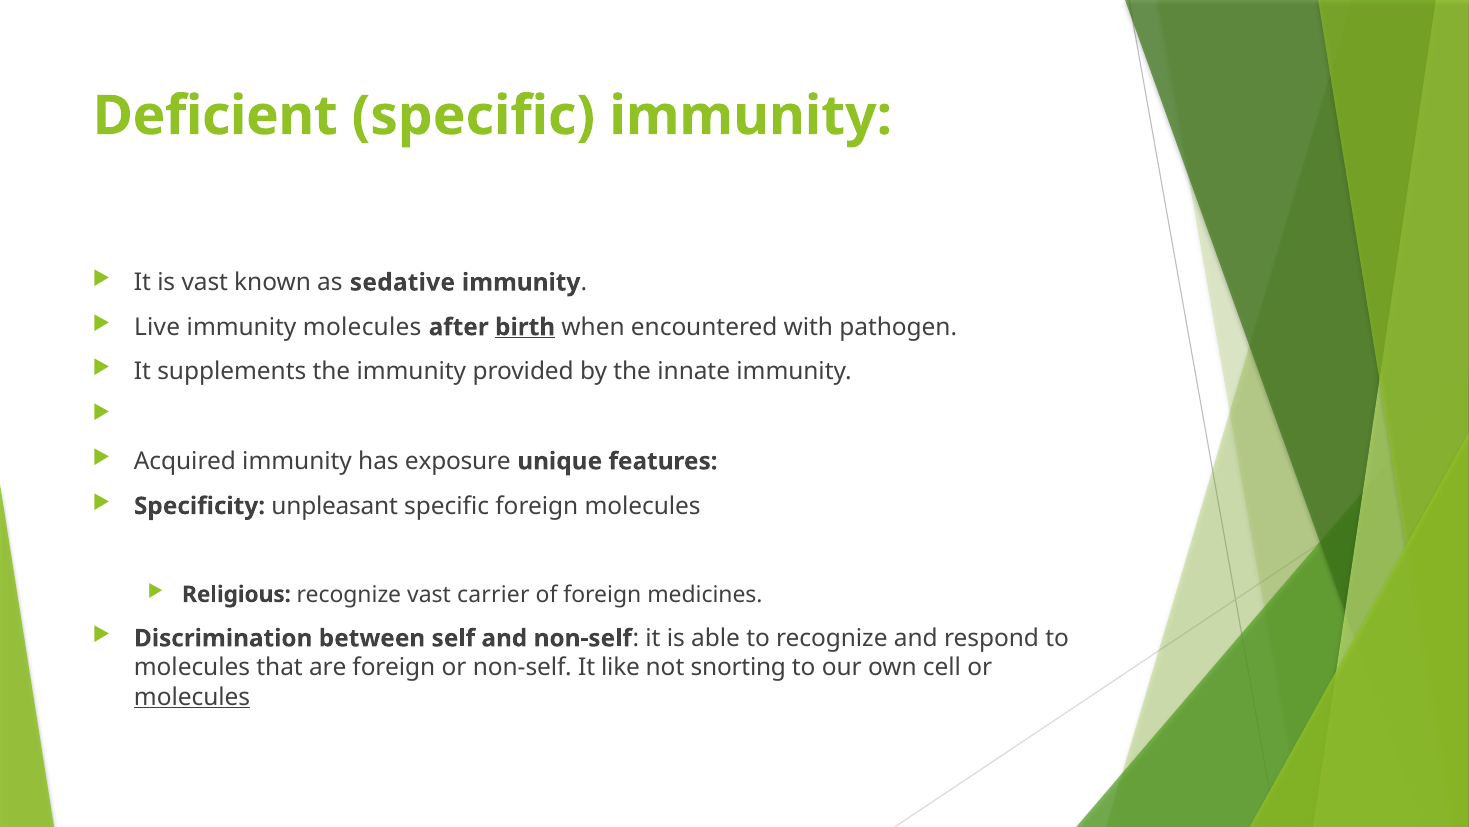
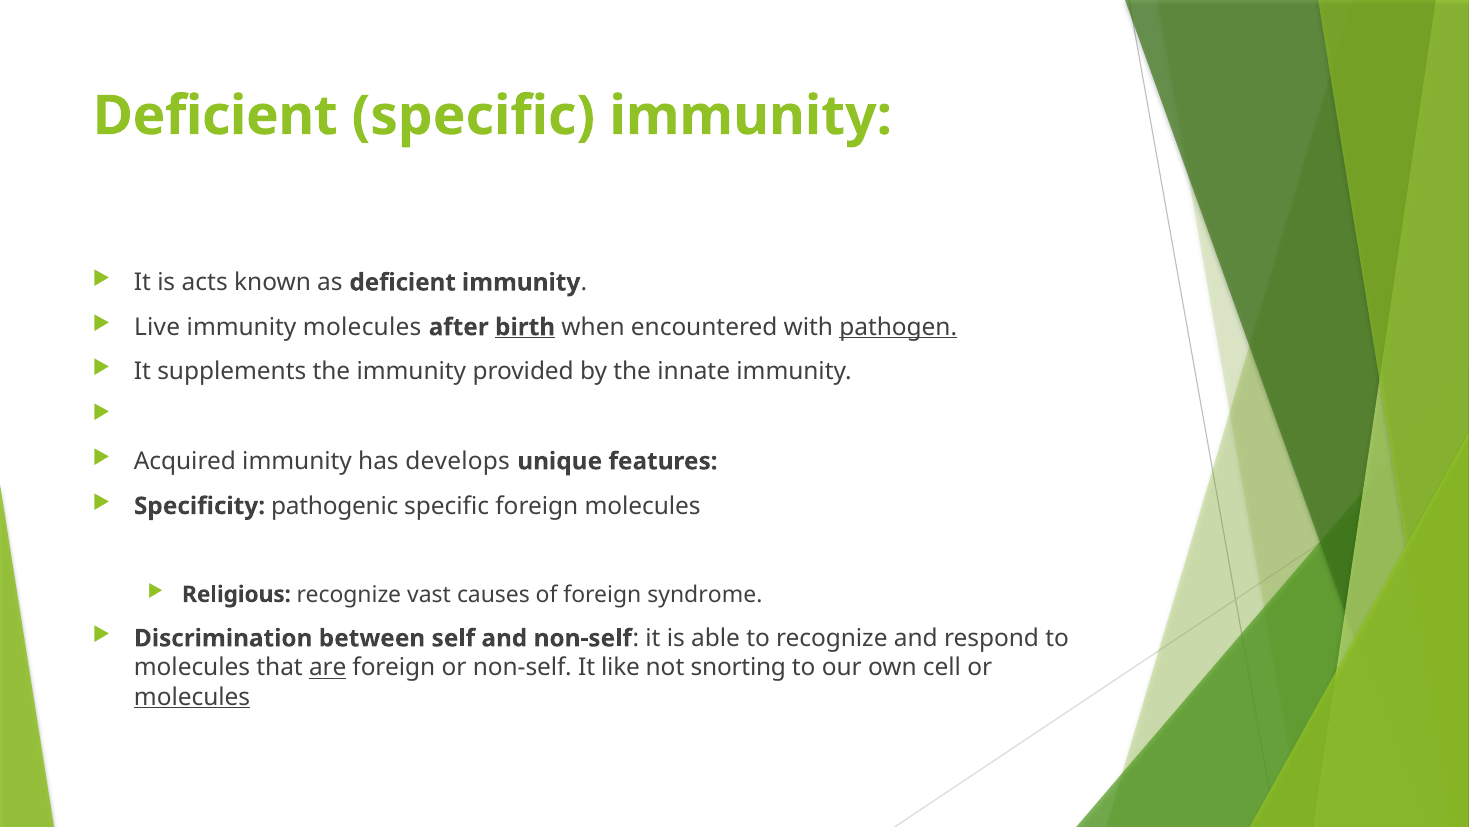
is vast: vast -> acts
as sedative: sedative -> deficient
pathogen underline: none -> present
exposure: exposure -> develops
unpleasant: unpleasant -> pathogenic
carrier: carrier -> causes
medicines: medicines -> syndrome
are underline: none -> present
